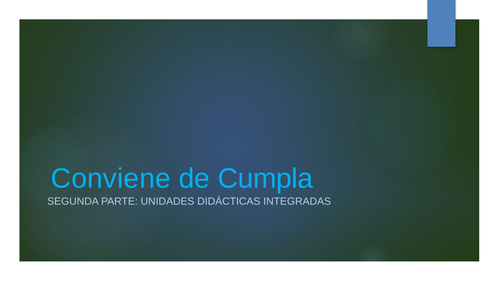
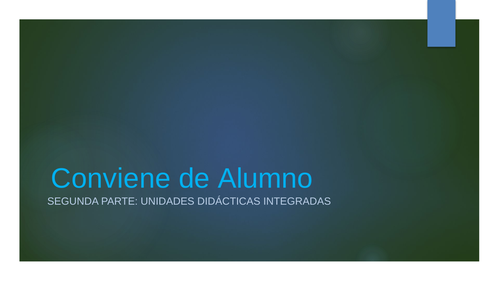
Cumpla: Cumpla -> Alumno
